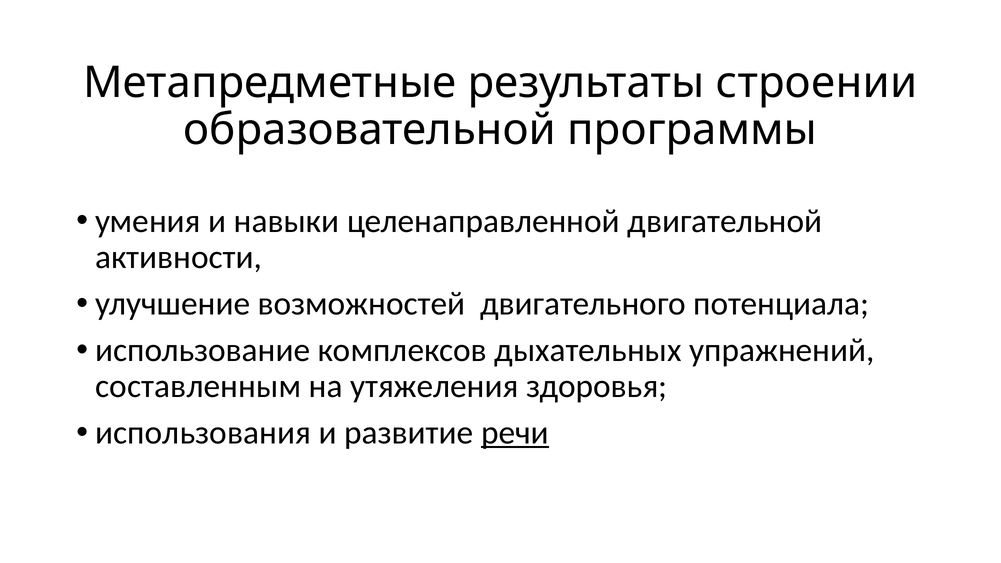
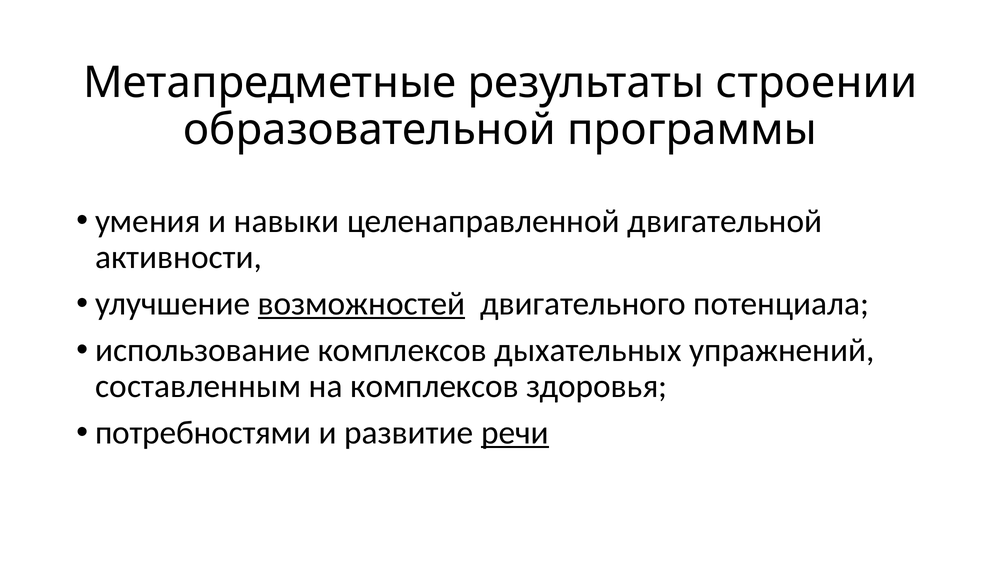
возможностей underline: none -> present
на утяжеления: утяжеления -> комплексов
использования: использования -> потребностями
